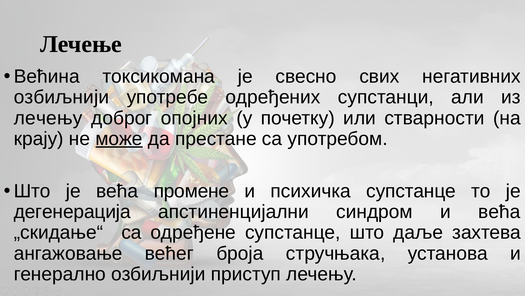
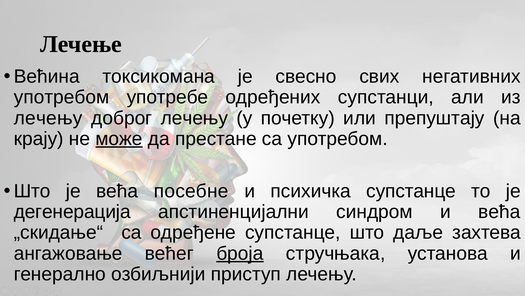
озбиљнији at (61, 97): озбиљнији -> употребом
доброг опојних: опојних -> лечењу
стварности: стварности -> препуштају
промене: промене -> посебне
броја underline: none -> present
